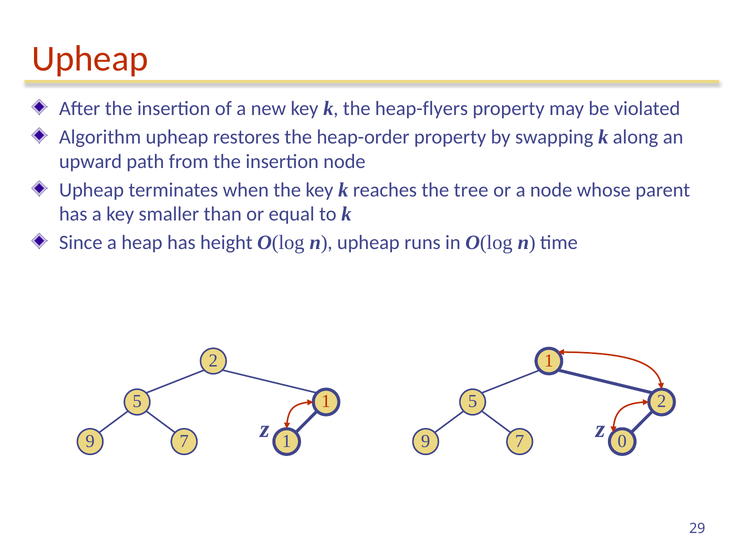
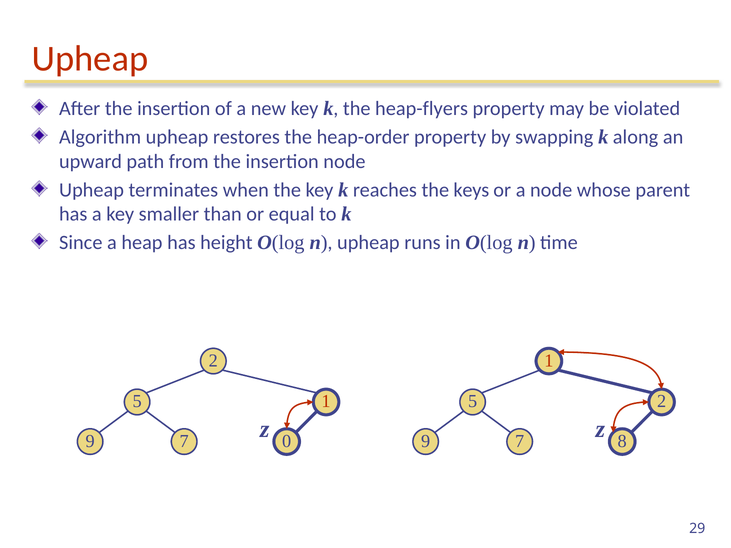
tree: tree -> keys
9 1: 1 -> 0
0: 0 -> 8
